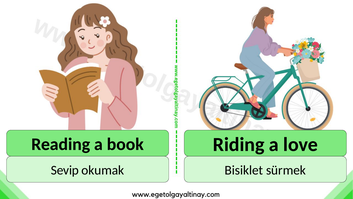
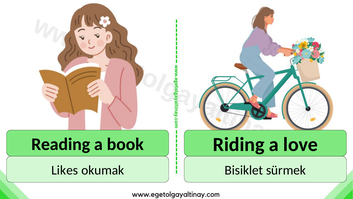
Sevip: Sevip -> Likes
